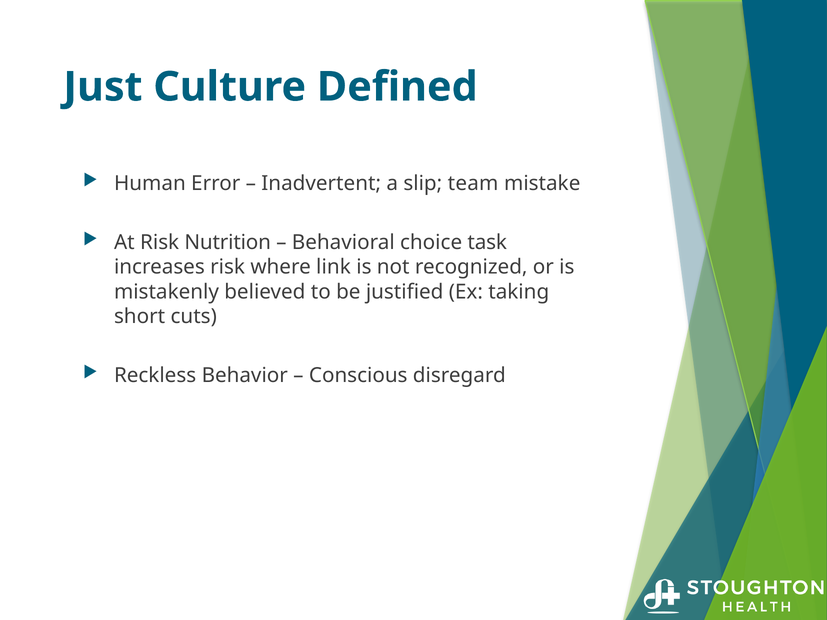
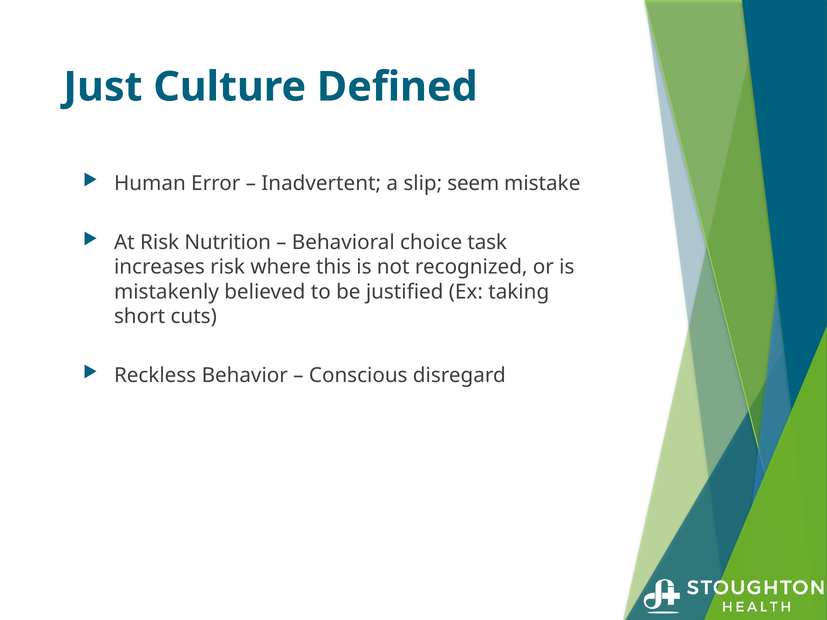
team: team -> seem
link: link -> this
